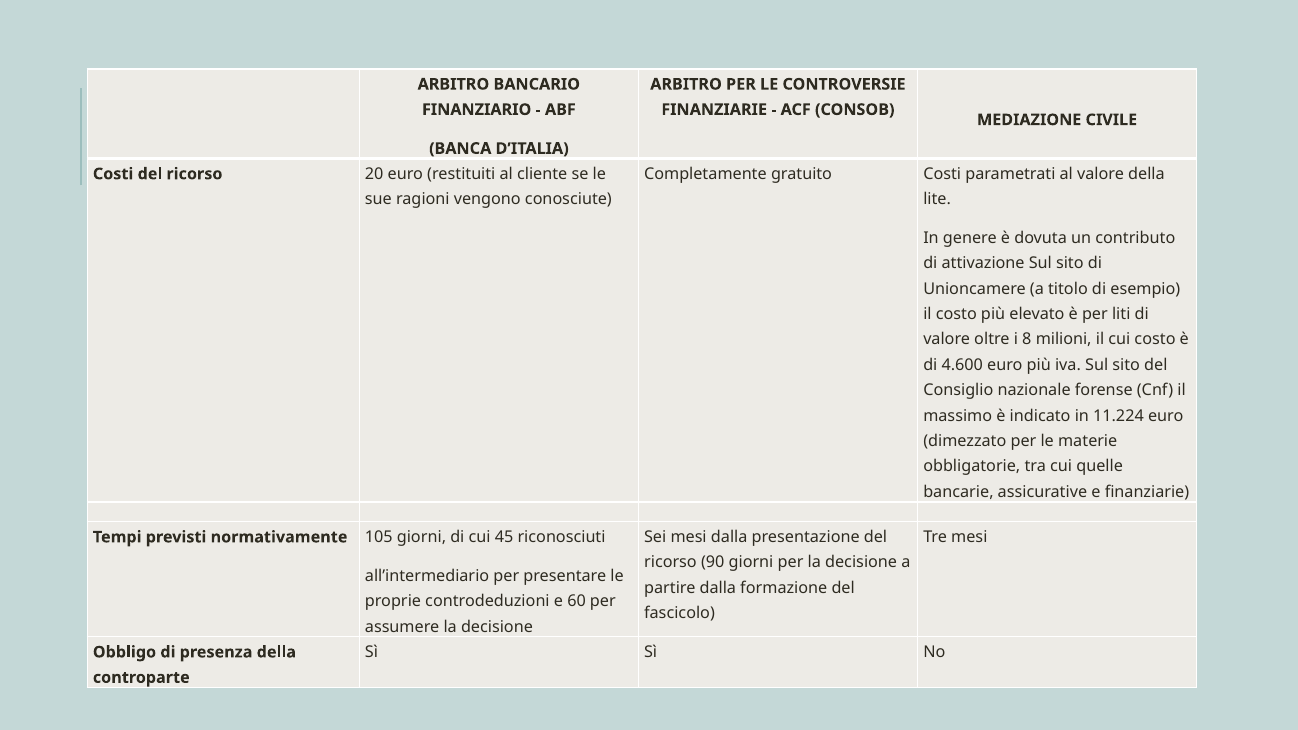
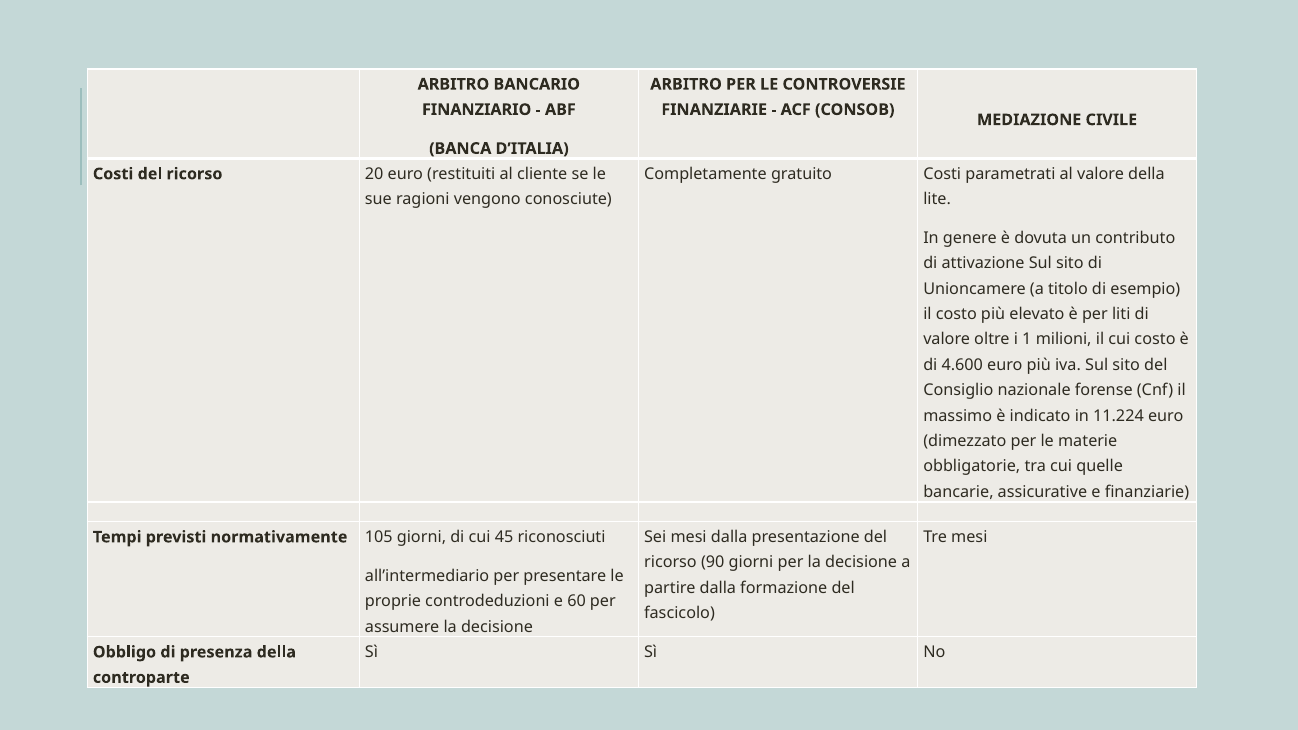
8: 8 -> 1
